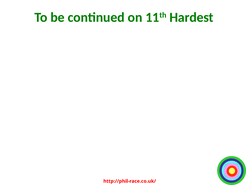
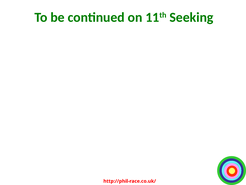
Hardest: Hardest -> Seeking
